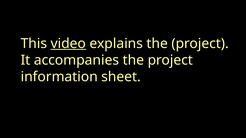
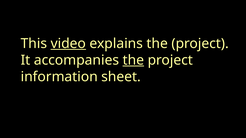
the at (133, 60) underline: none -> present
